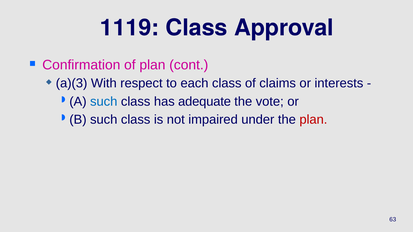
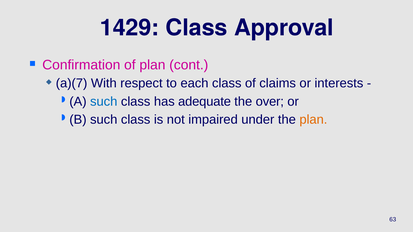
1119: 1119 -> 1429
a)(3: a)(3 -> a)(7
vote: vote -> over
plan at (313, 120) colour: red -> orange
